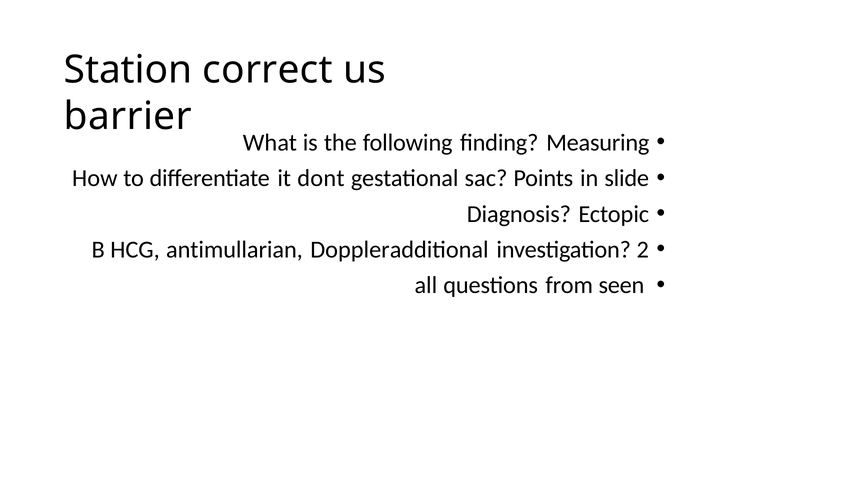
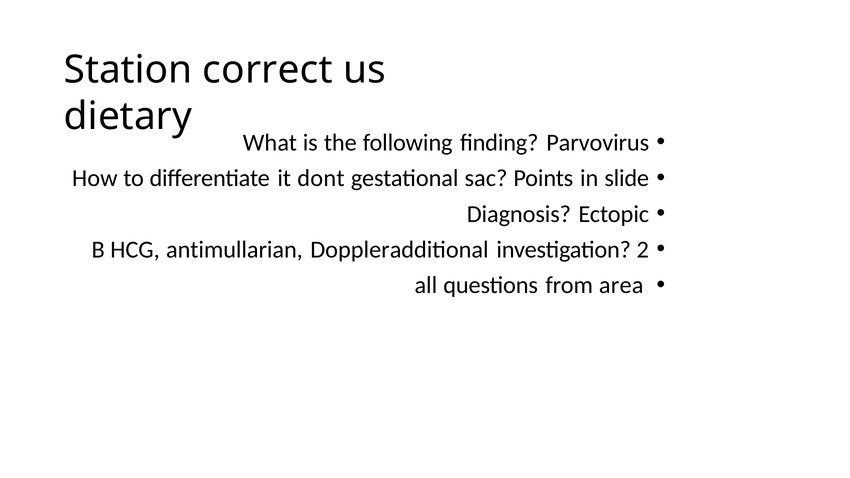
barrier: barrier -> dietary
Measuring: Measuring -> Parvovirus
seen: seen -> area
